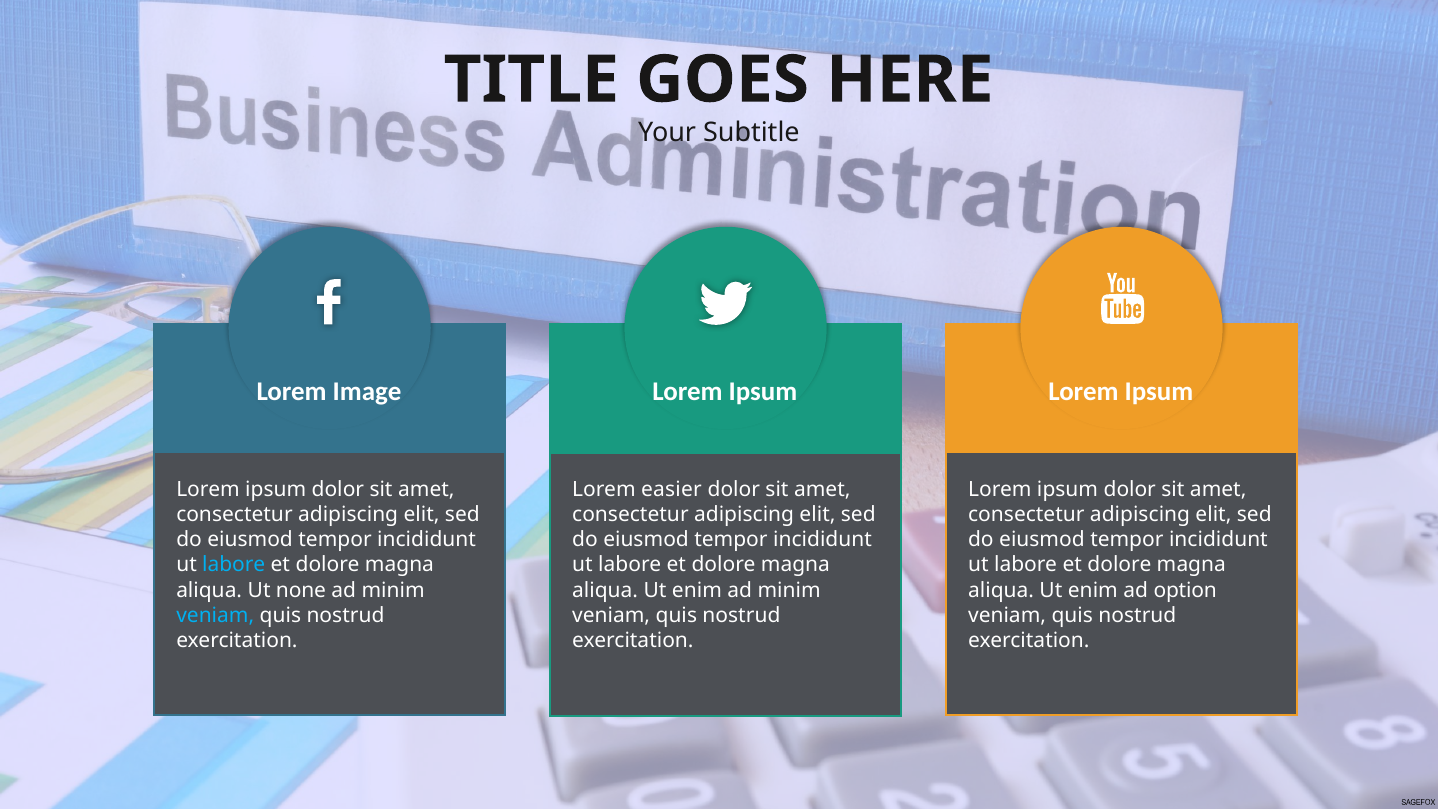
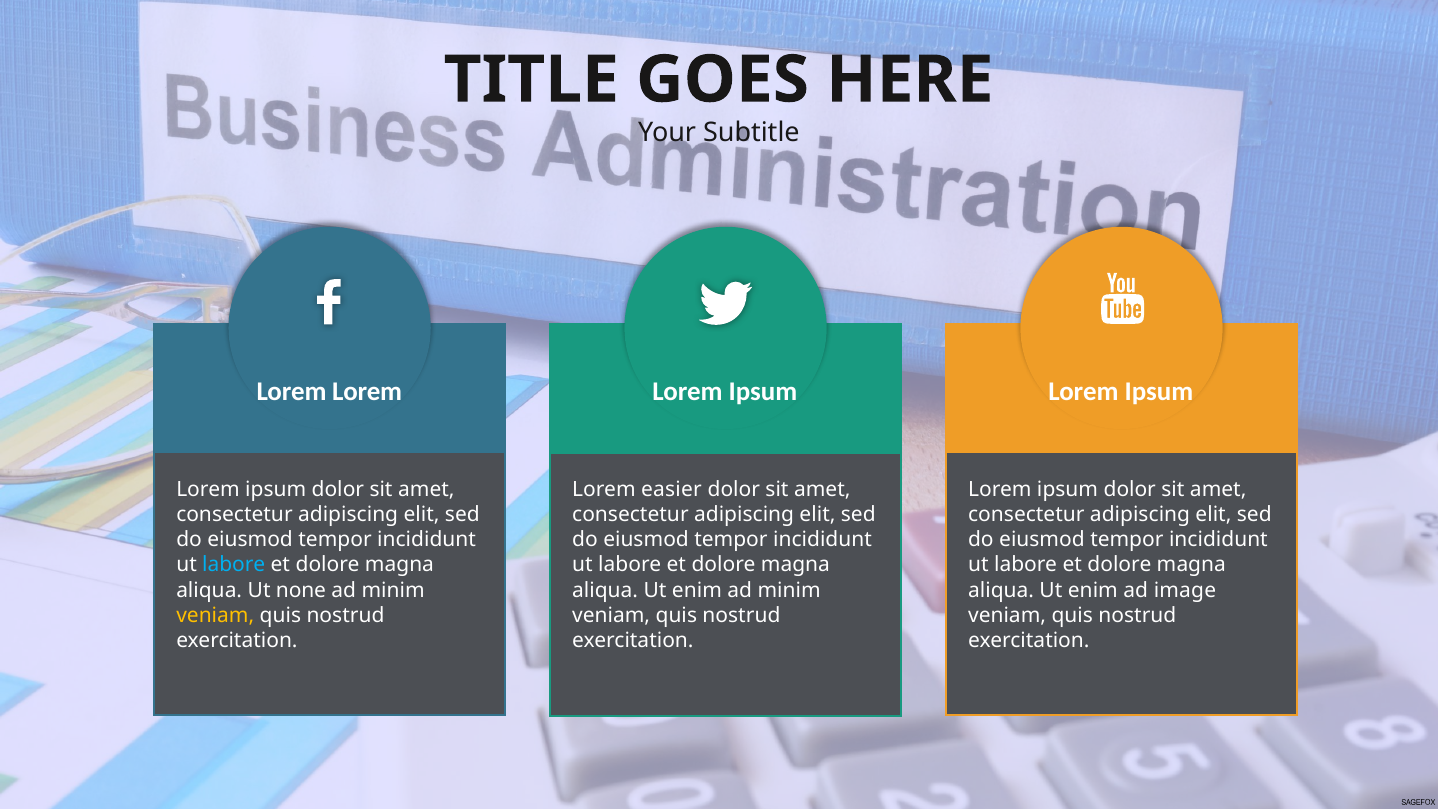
Image at (367, 391): Image -> Lorem
option: option -> image
veniam at (215, 615) colour: light blue -> yellow
